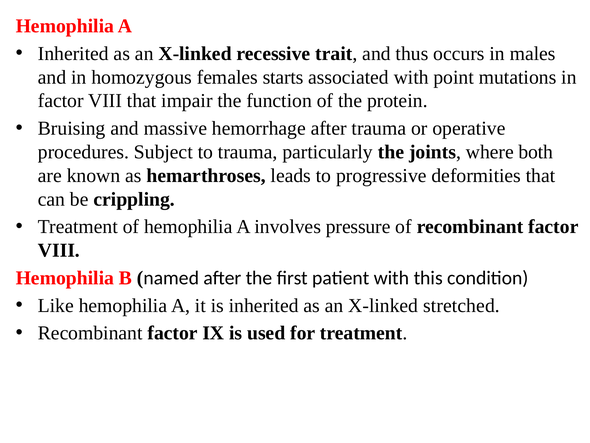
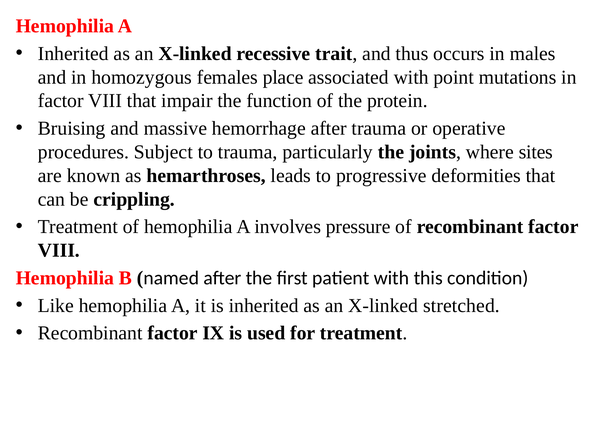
starts: starts -> place
both: both -> sites
